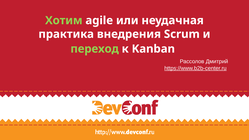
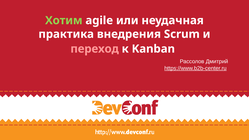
переход colour: light green -> pink
